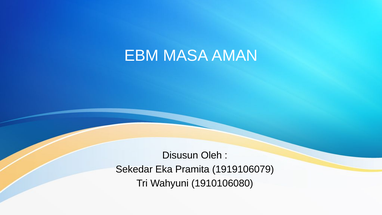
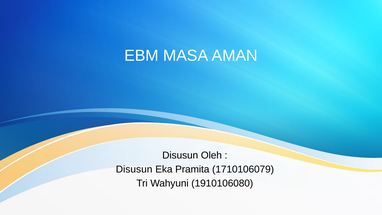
Sekedar at (134, 169): Sekedar -> Disusun
1919106079: 1919106079 -> 1710106079
